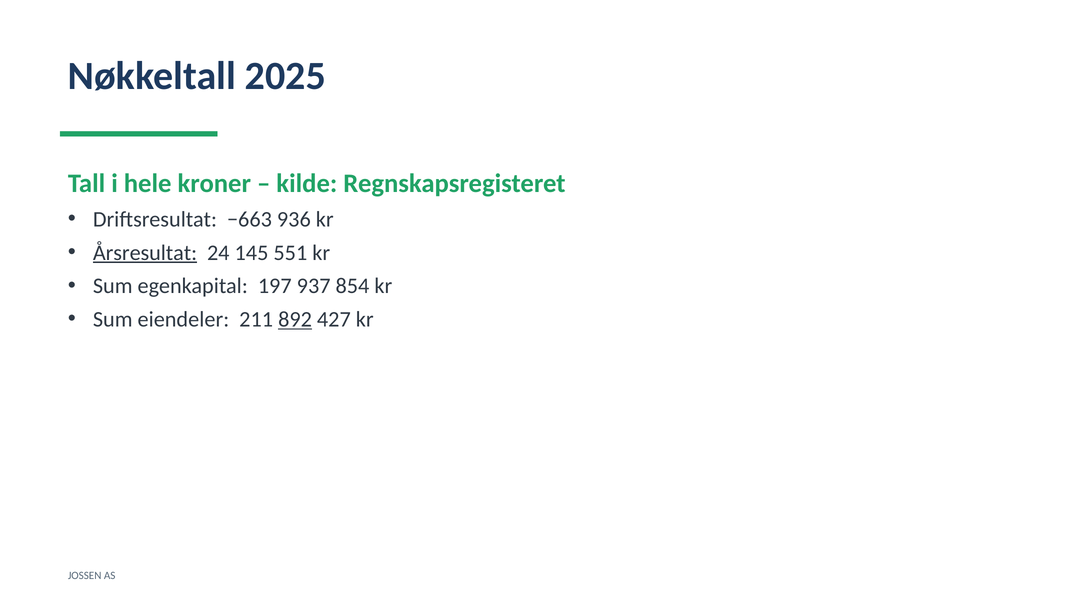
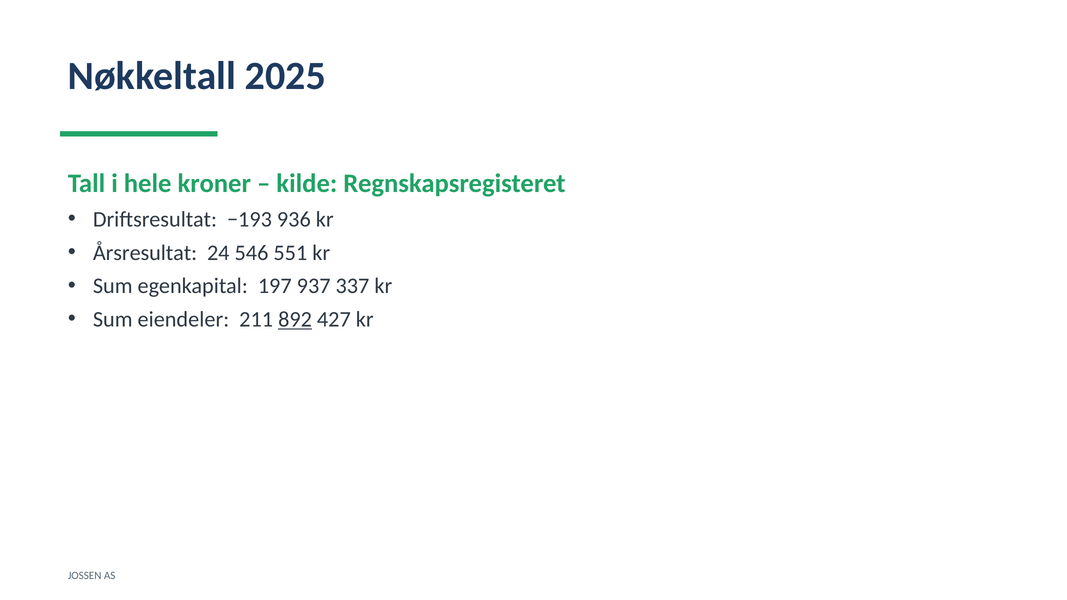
−663: −663 -> −193
Årsresultat underline: present -> none
145: 145 -> 546
854: 854 -> 337
